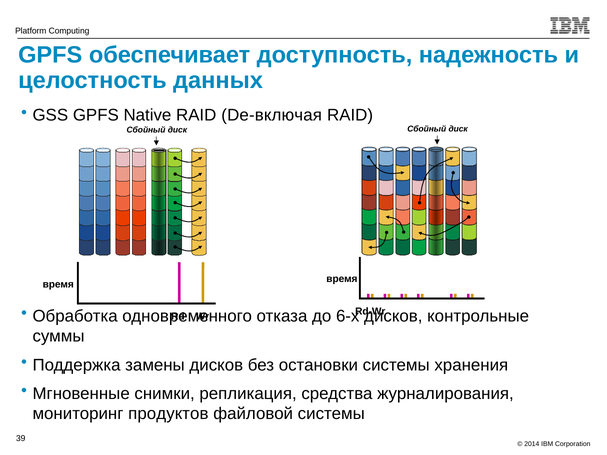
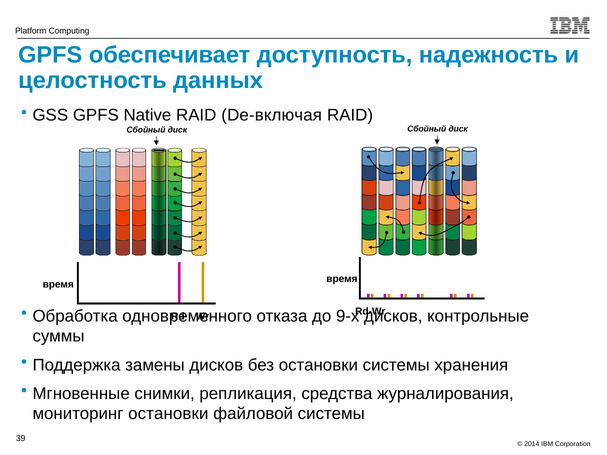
6-х: 6-х -> 9-х
мониторинг продуктов: продуктов -> остановки
